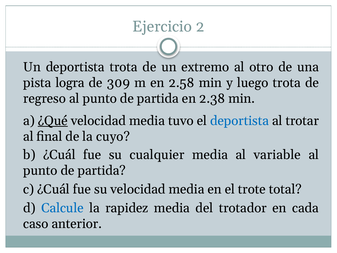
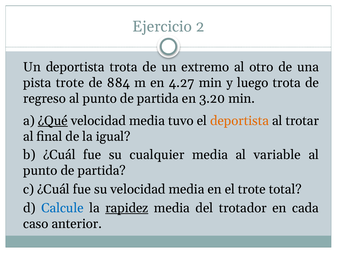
pista logra: logra -> trote
309: 309 -> 884
2.58: 2.58 -> 4.27
2.38: 2.38 -> 3.20
deportista at (239, 121) colour: blue -> orange
cuyo: cuyo -> igual
rapidez underline: none -> present
